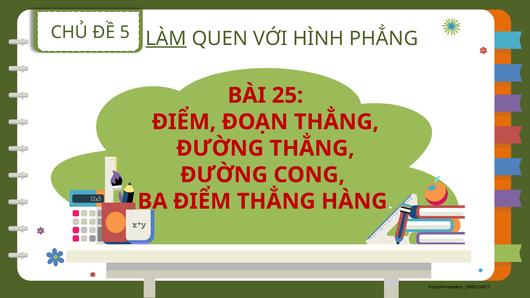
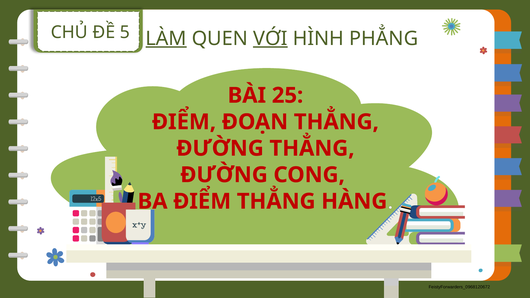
VỚI underline: none -> present
